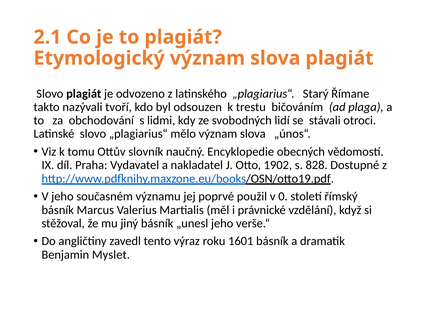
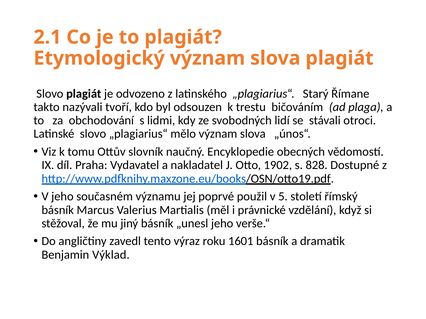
0: 0 -> 5
Myslet: Myslet -> Výklad
